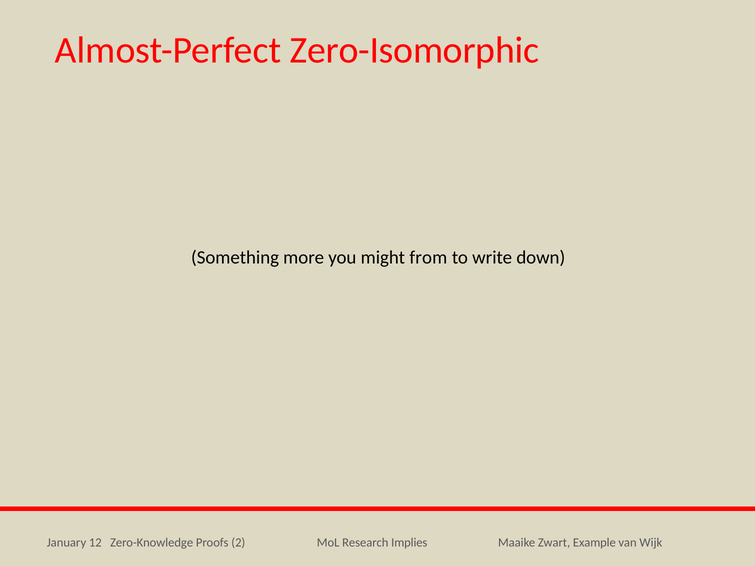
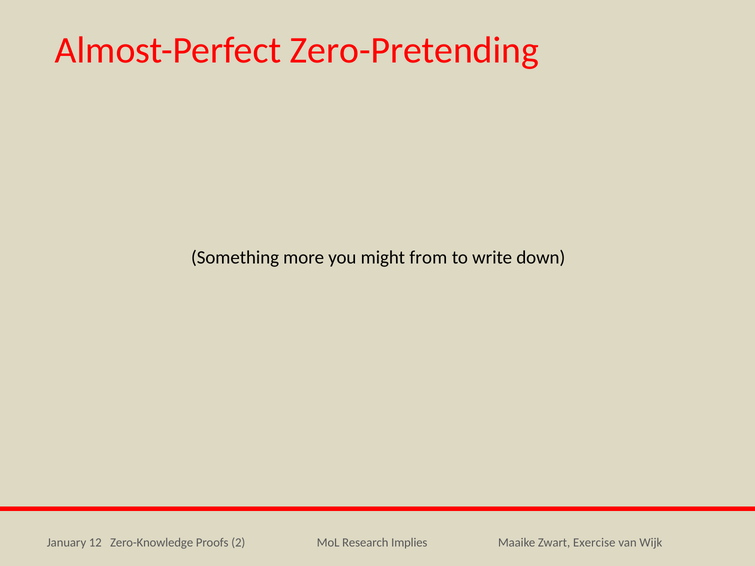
Zero-Isomorphic: Zero-Isomorphic -> Zero-Pretending
Example: Example -> Exercise
